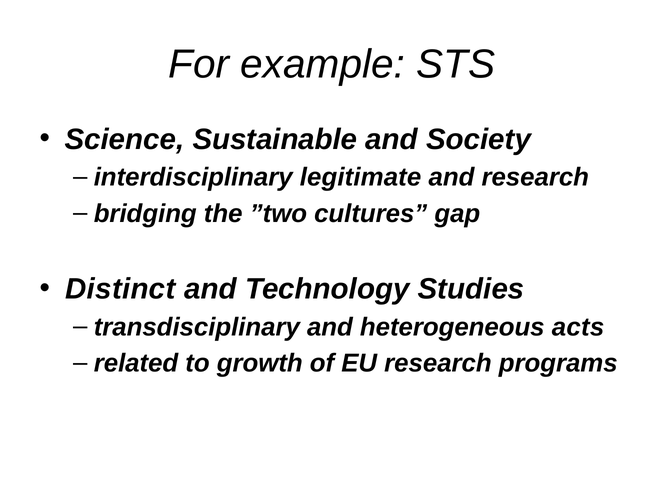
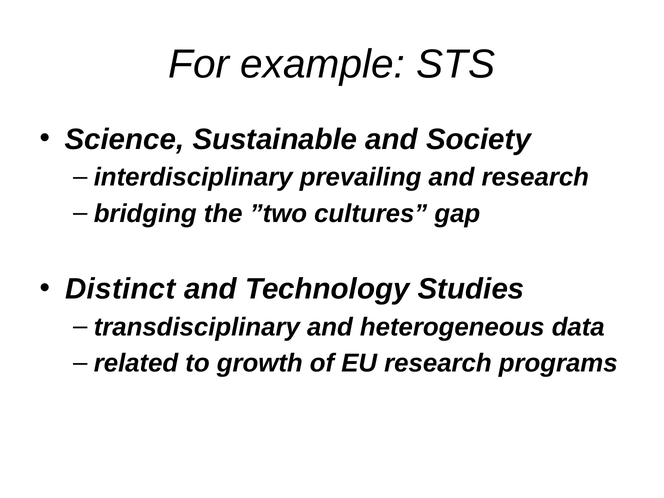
legitimate: legitimate -> prevailing
acts: acts -> data
